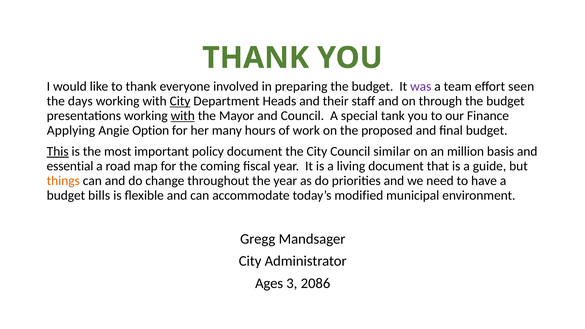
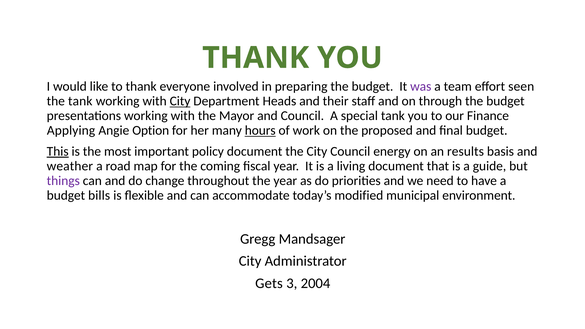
the days: days -> tank
with at (183, 116) underline: present -> none
hours underline: none -> present
similar: similar -> energy
million: million -> results
essential: essential -> weather
things colour: orange -> purple
Ages: Ages -> Gets
2086: 2086 -> 2004
